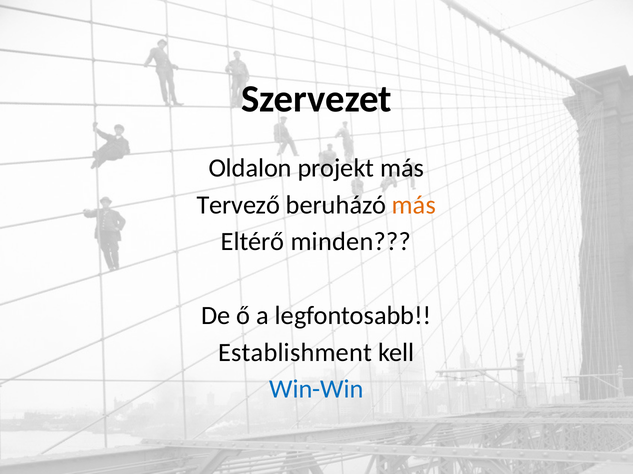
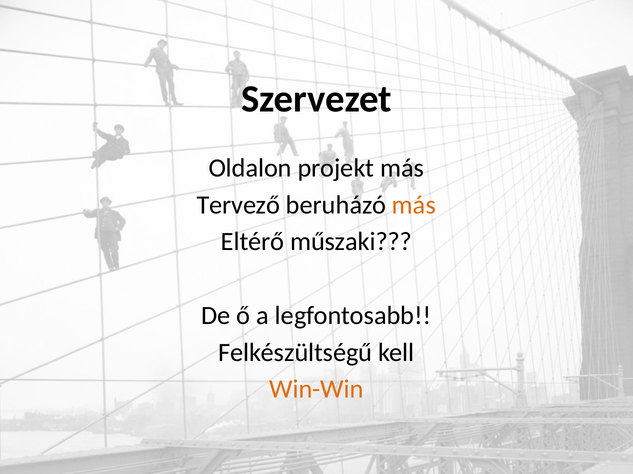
minden: minden -> műszaki
Establishment: Establishment -> Felkészültségű
Win-Win colour: blue -> orange
